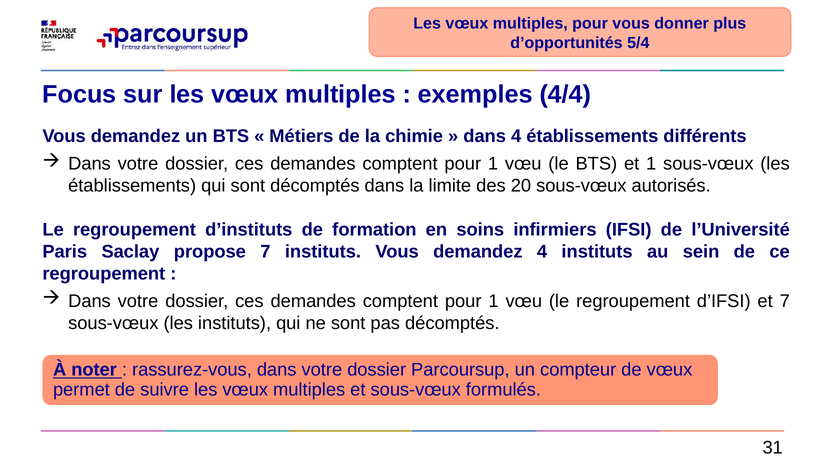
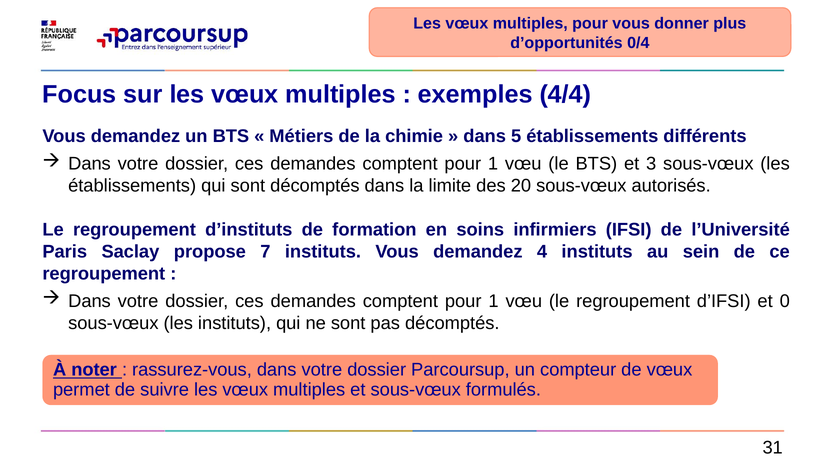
5/4: 5/4 -> 0/4
dans 4: 4 -> 5
et 1: 1 -> 3
et 7: 7 -> 0
